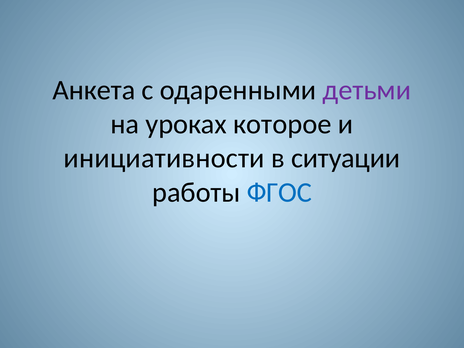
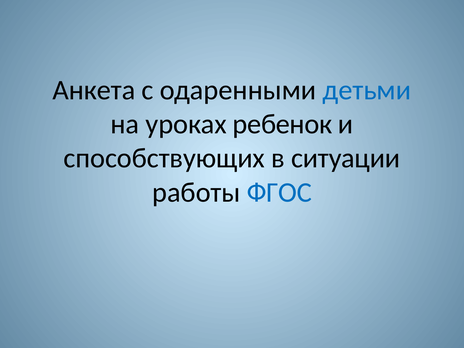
детьми colour: purple -> blue
которое: которое -> ребенок
инициативности: инициативности -> способствующих
